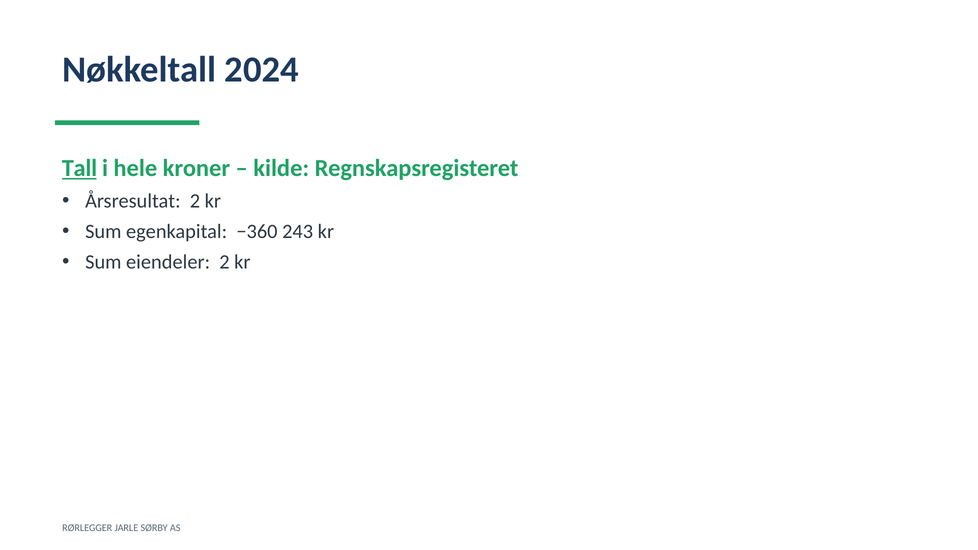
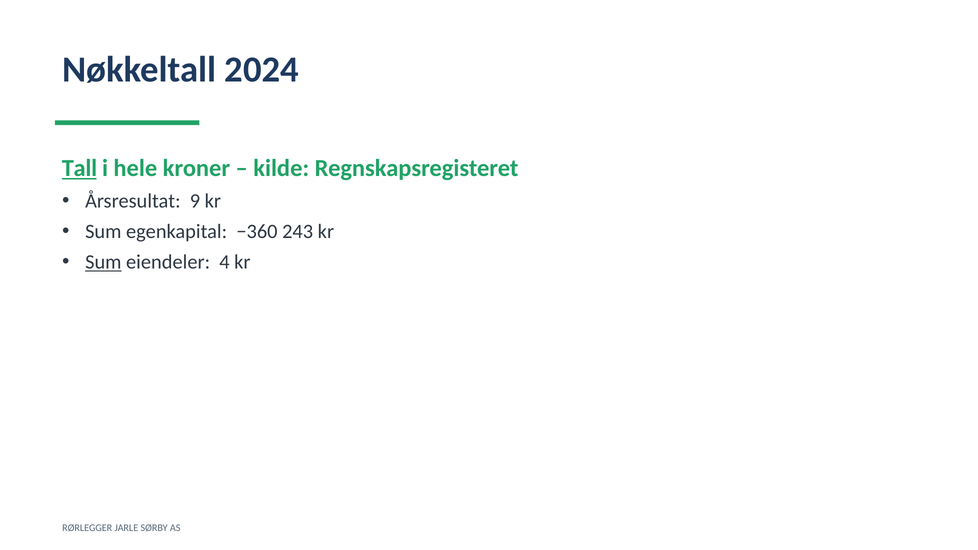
Årsresultat 2: 2 -> 9
Sum at (103, 262) underline: none -> present
eiendeler 2: 2 -> 4
